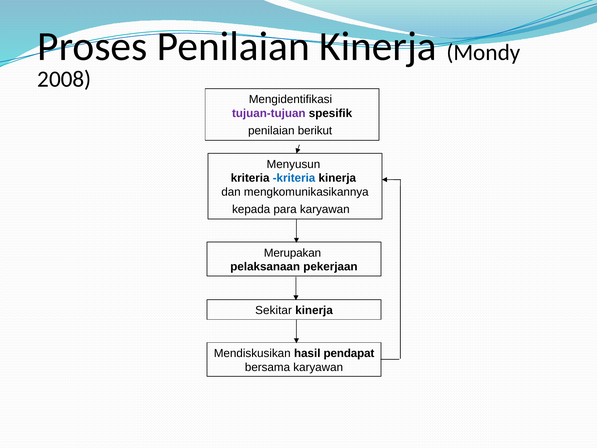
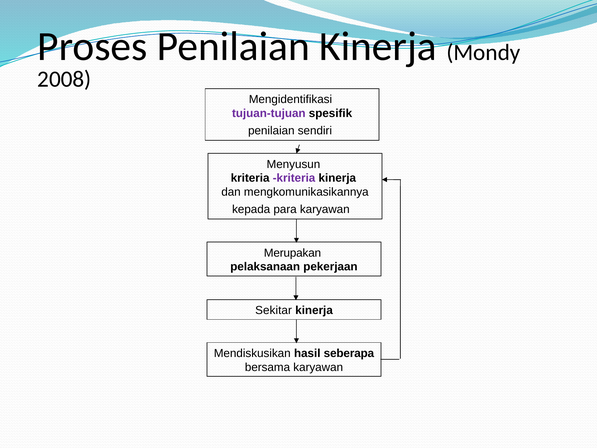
berikut: berikut -> sendiri
kriteria at (294, 178) colour: blue -> purple
pendapat: pendapat -> seberapa
